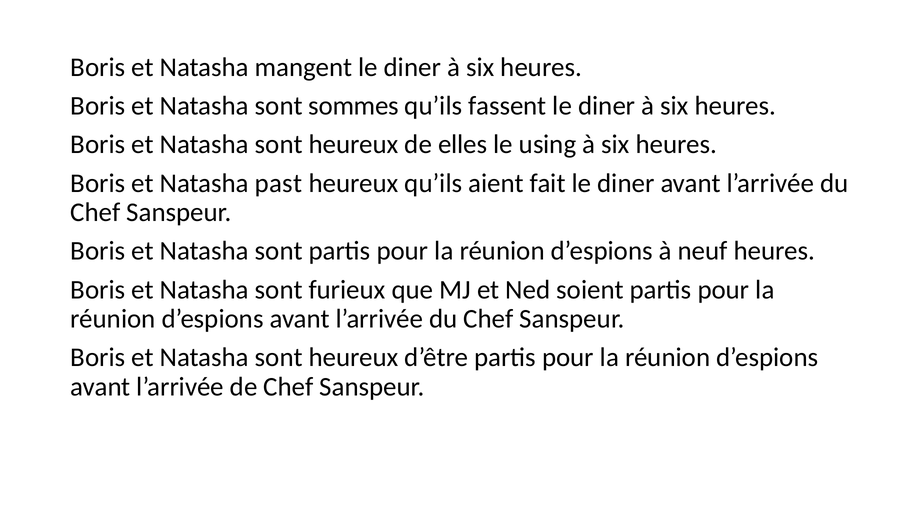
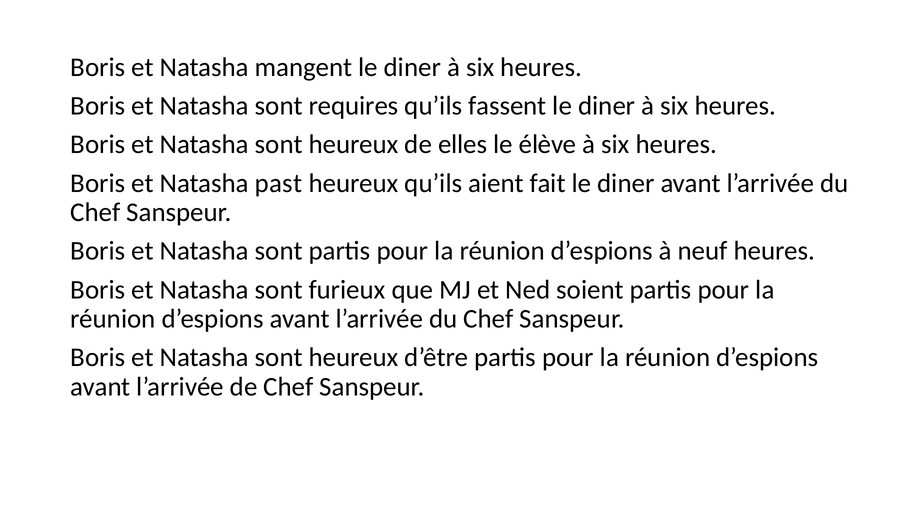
sommes: sommes -> requires
using: using -> élève
